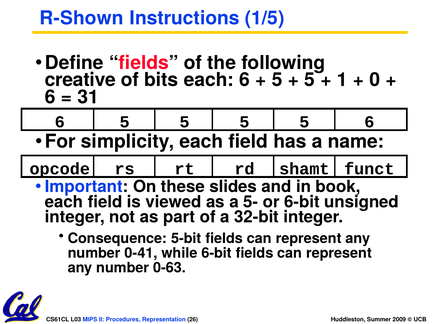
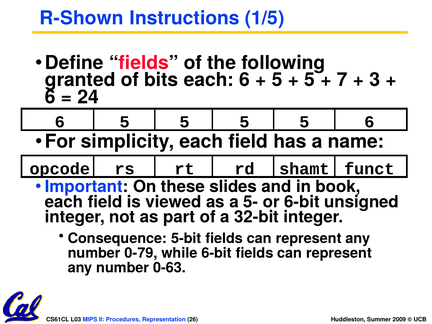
creative: creative -> granted
1: 1 -> 7
0: 0 -> 3
31: 31 -> 24
0-41: 0-41 -> 0-79
